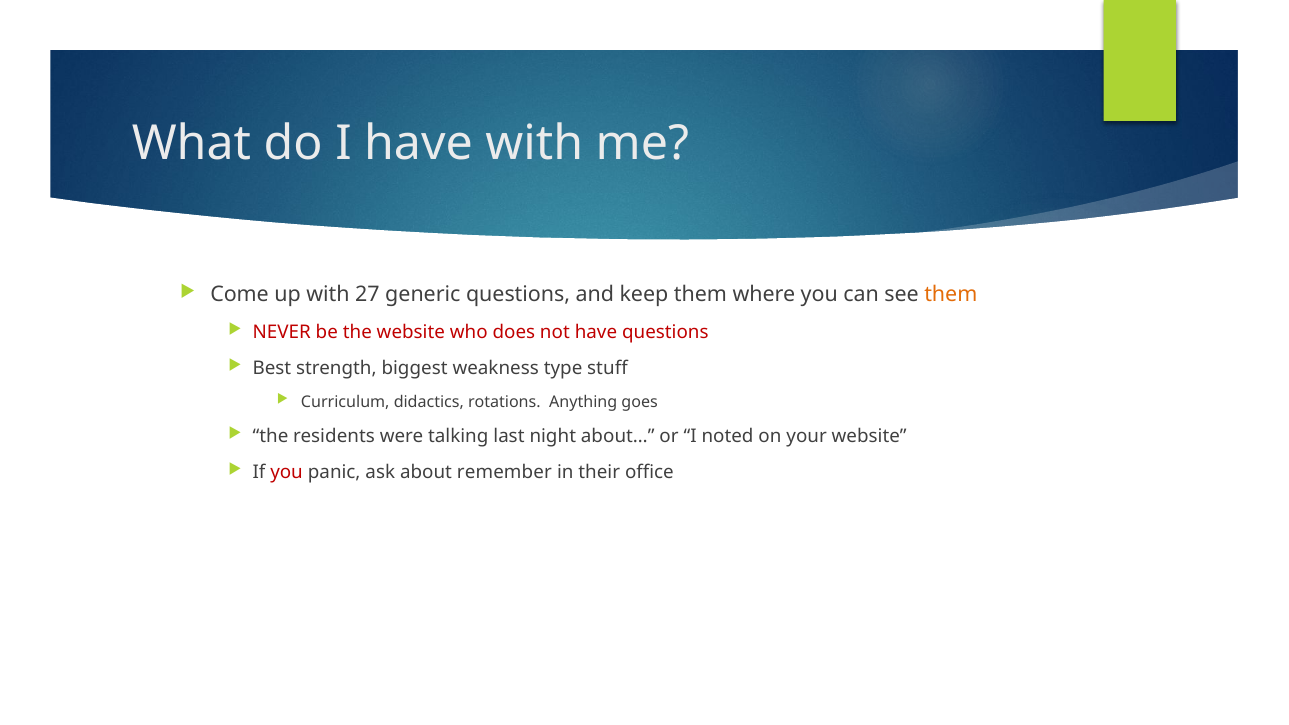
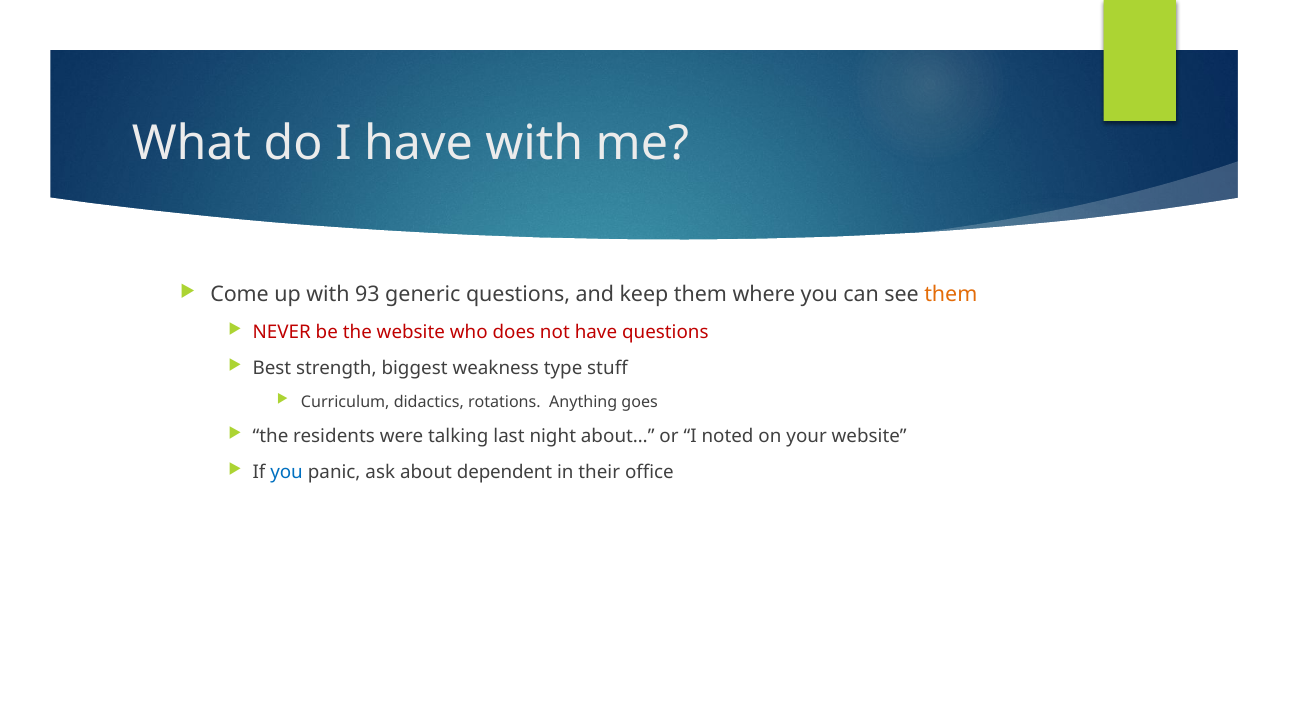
27: 27 -> 93
you at (287, 473) colour: red -> blue
remember: remember -> dependent
